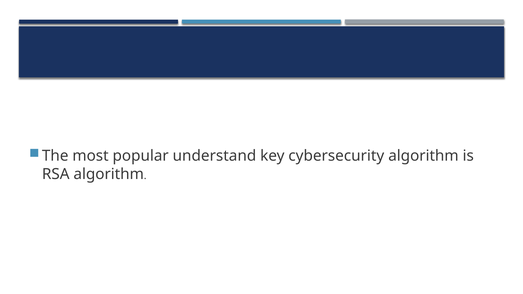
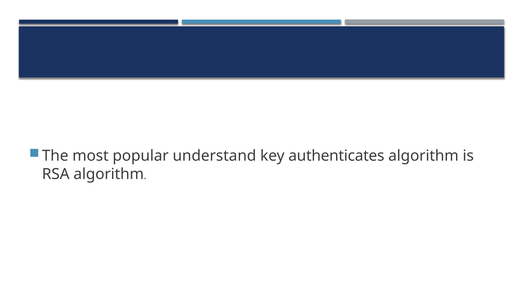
cybersecurity: cybersecurity -> authenticates
